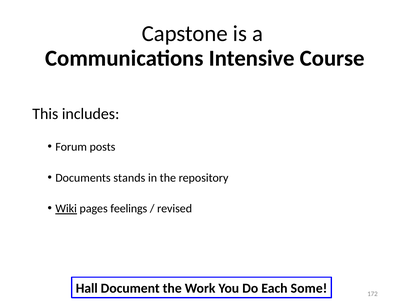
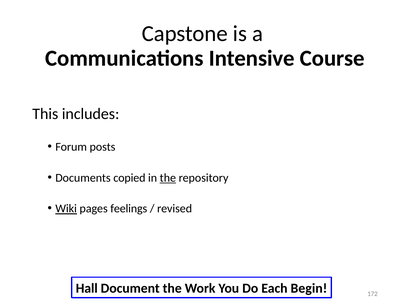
stands: stands -> copied
the at (168, 178) underline: none -> present
Some: Some -> Begin
